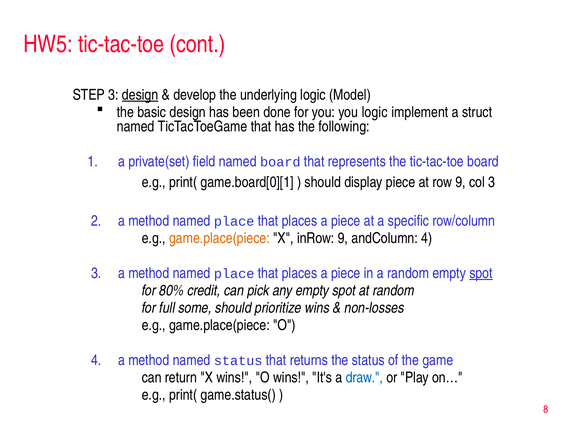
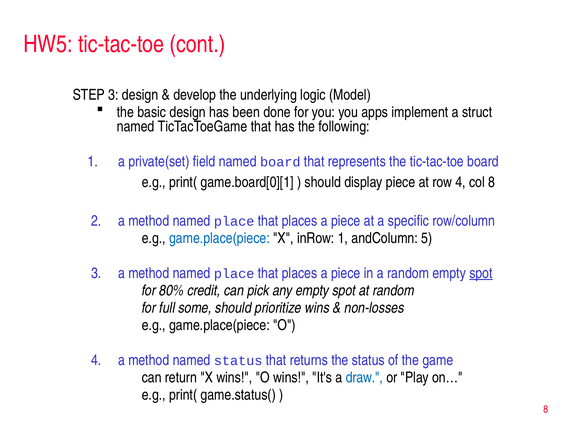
design at (140, 95) underline: present -> none
you logic: logic -> apps
row 9: 9 -> 4
col 3: 3 -> 8
game.place(piece at (219, 238) colour: orange -> blue
inRow 9: 9 -> 1
andColumn 4: 4 -> 5
